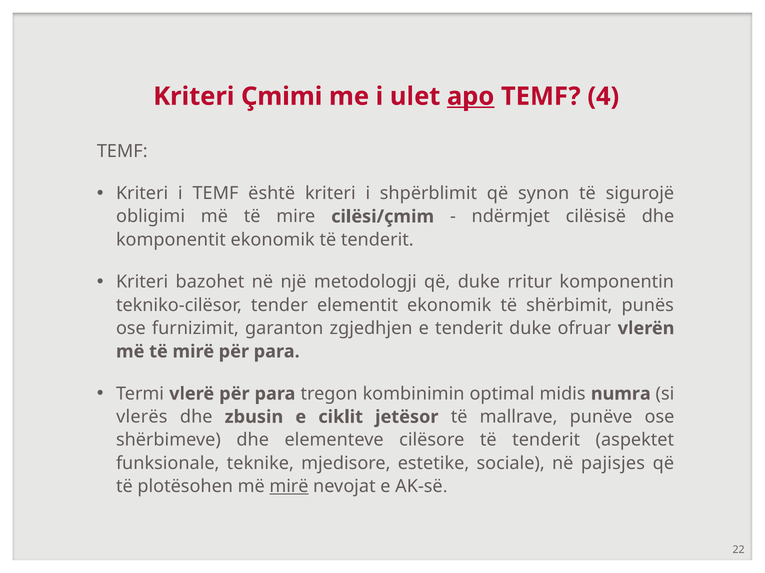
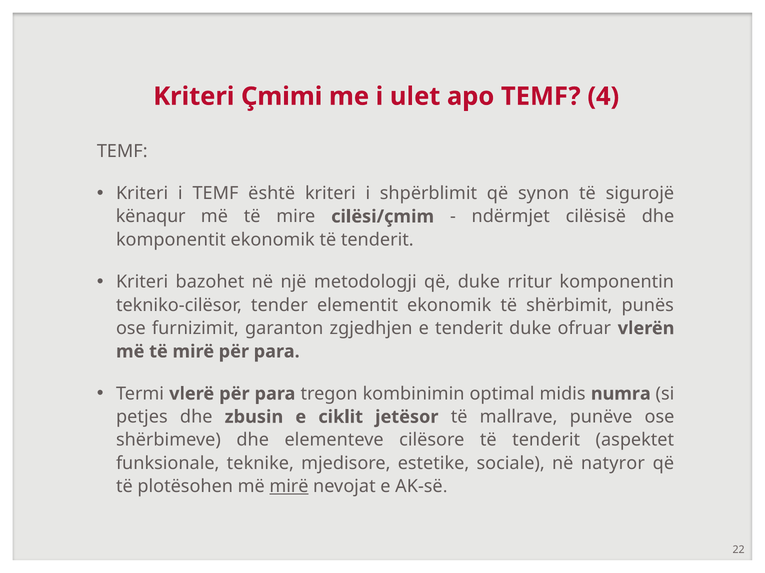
apo underline: present -> none
obligimi: obligimi -> kënaqur
vlerës: vlerës -> petjes
pajisjes: pajisjes -> natyror
